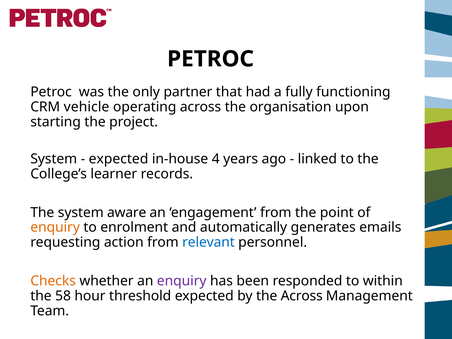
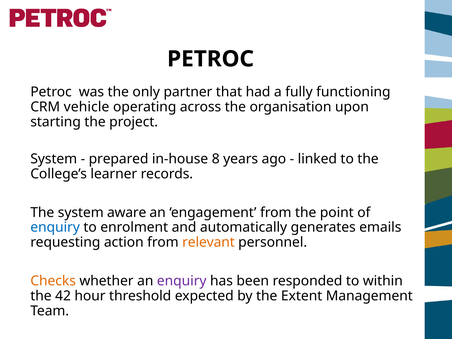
expected at (119, 159): expected -> prepared
4: 4 -> 8
enquiry at (55, 227) colour: orange -> blue
relevant colour: blue -> orange
58: 58 -> 42
the Across: Across -> Extent
